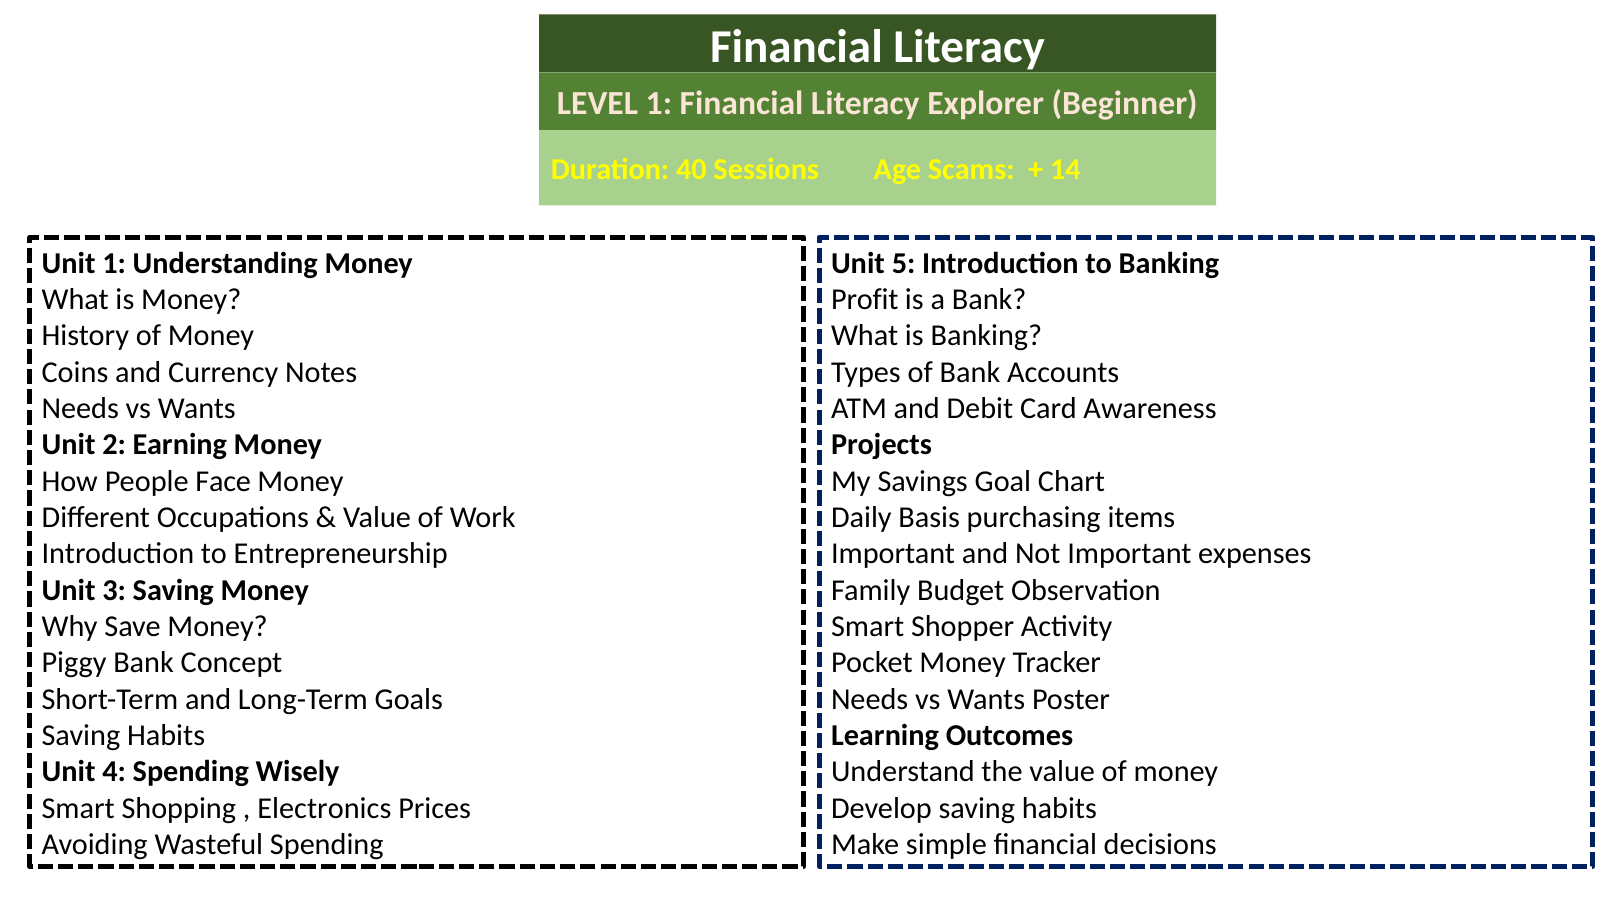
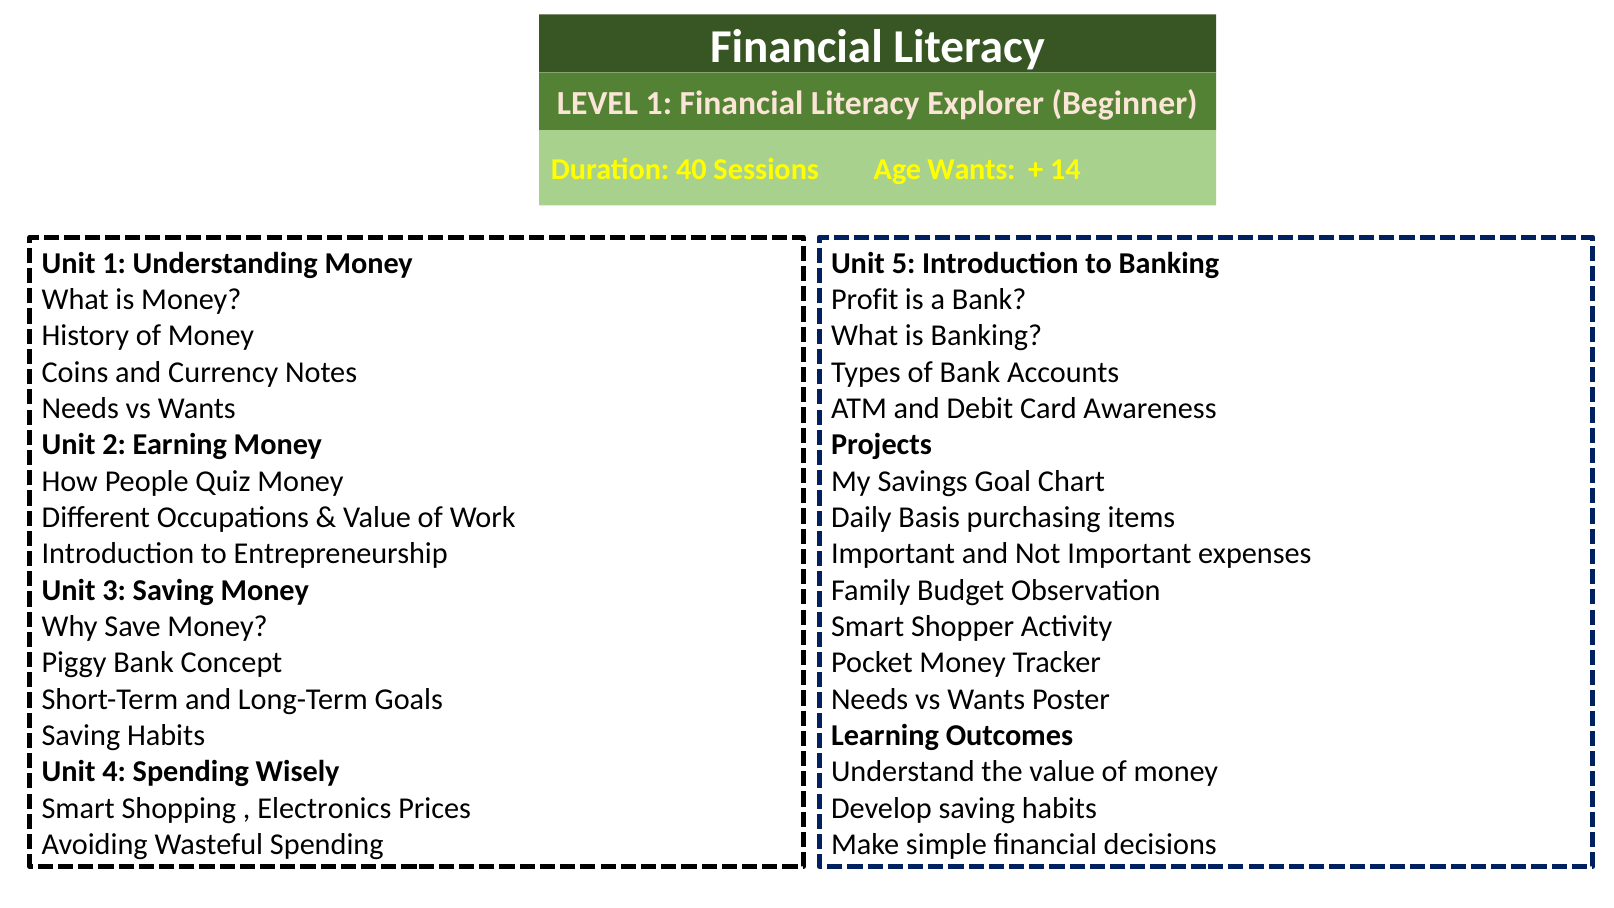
Age Scams: Scams -> Wants
Face: Face -> Quiz
